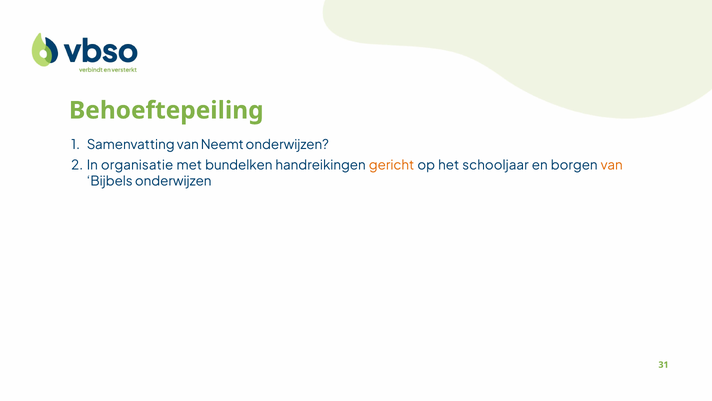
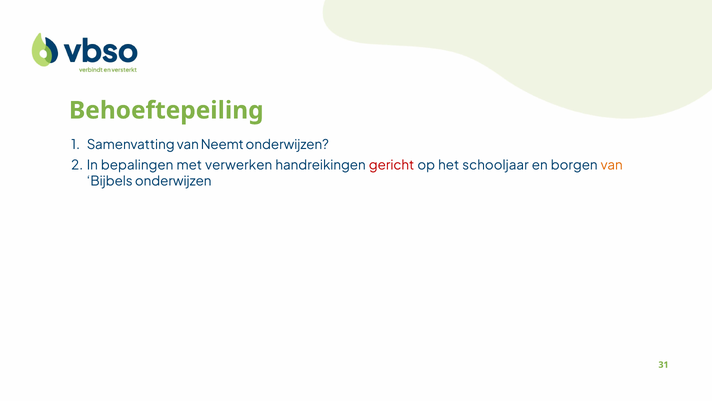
organisatie: organisatie -> bepalingen
bundelken: bundelken -> verwerken
gericht colour: orange -> red
